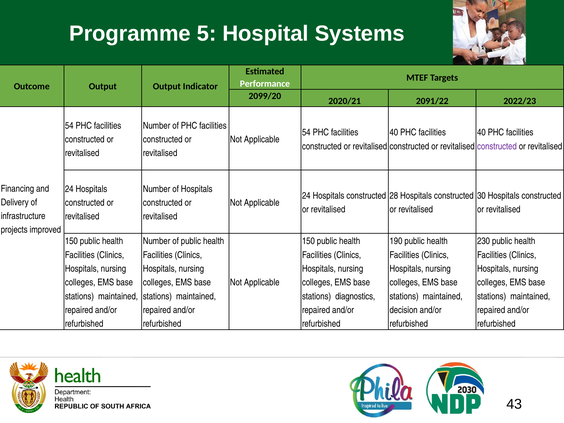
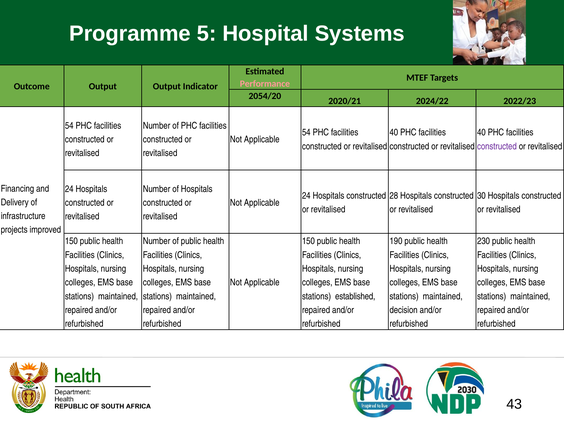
Performance colour: white -> pink
2099/20: 2099/20 -> 2054/20
2091/22: 2091/22 -> 2024/22
diagnostics: diagnostics -> established
